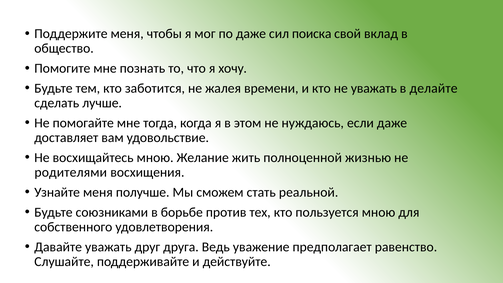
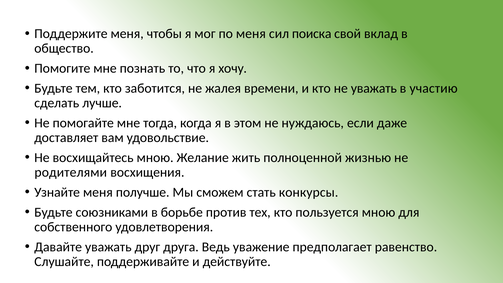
по даже: даже -> меня
делайте: делайте -> участию
реальной: реальной -> конкурсы
